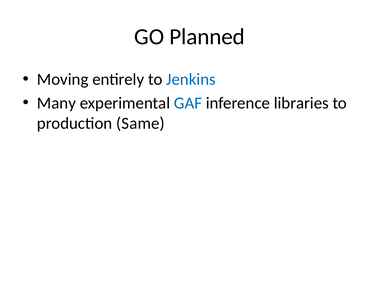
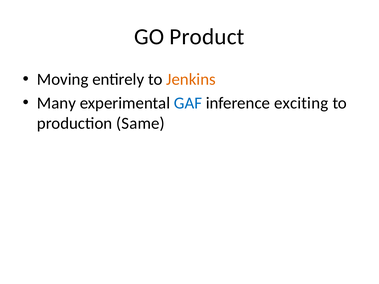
Planned: Planned -> Product
Jenkins colour: blue -> orange
libraries: libraries -> exciting
